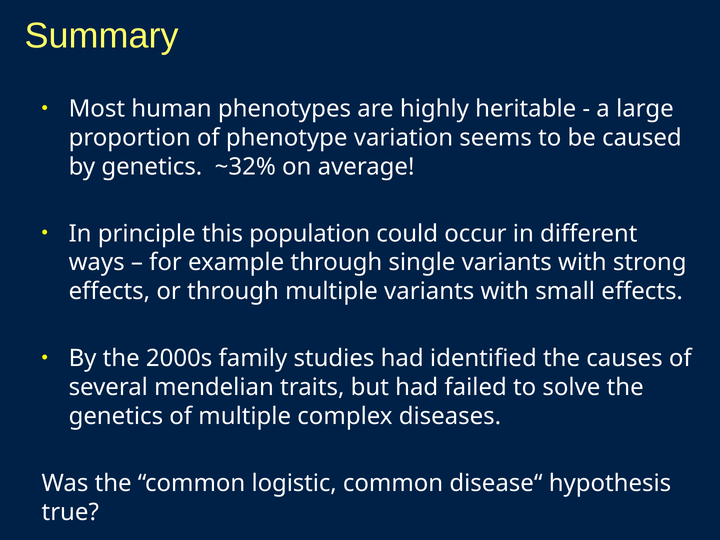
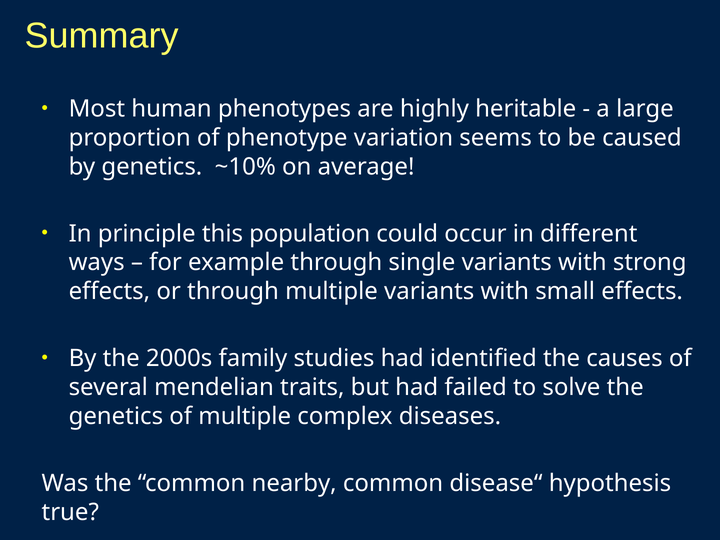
~32%: ~32% -> ~10%
logistic: logistic -> nearby
